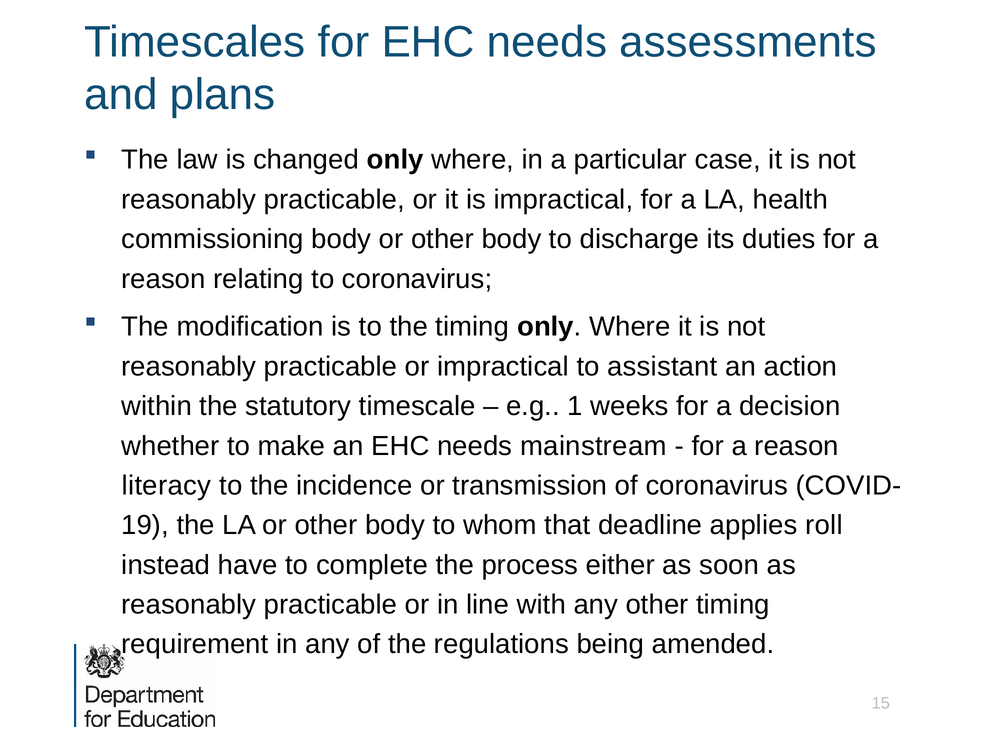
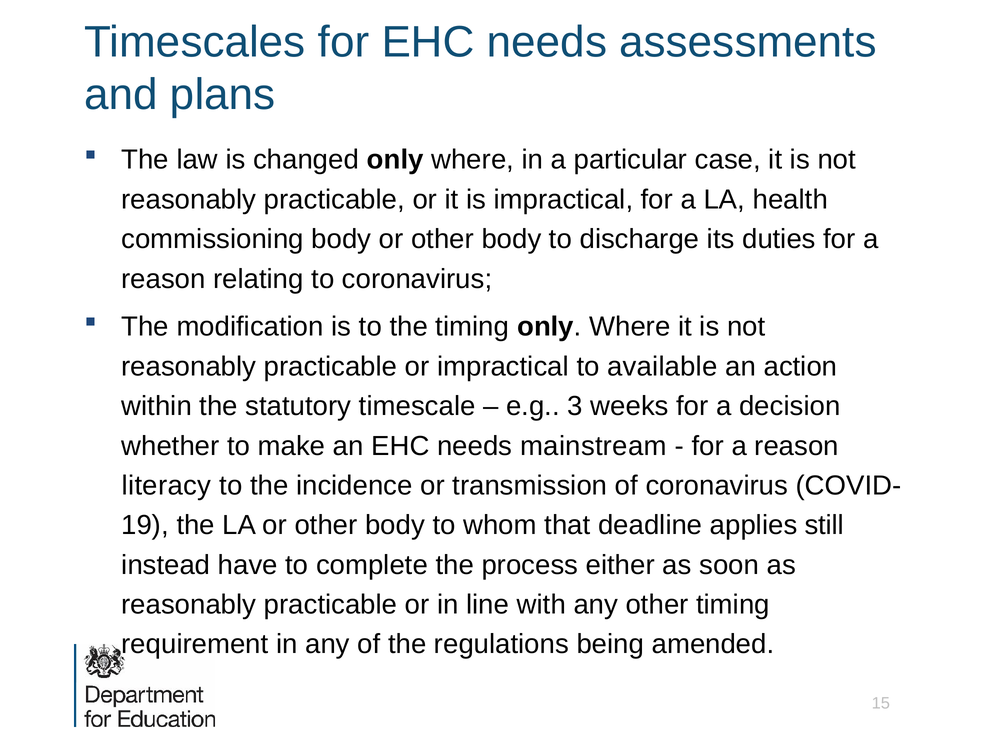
assistant: assistant -> available
1: 1 -> 3
roll: roll -> still
